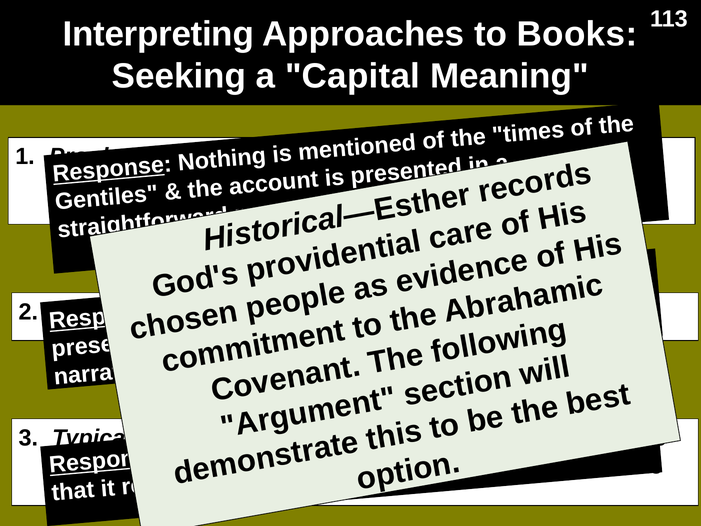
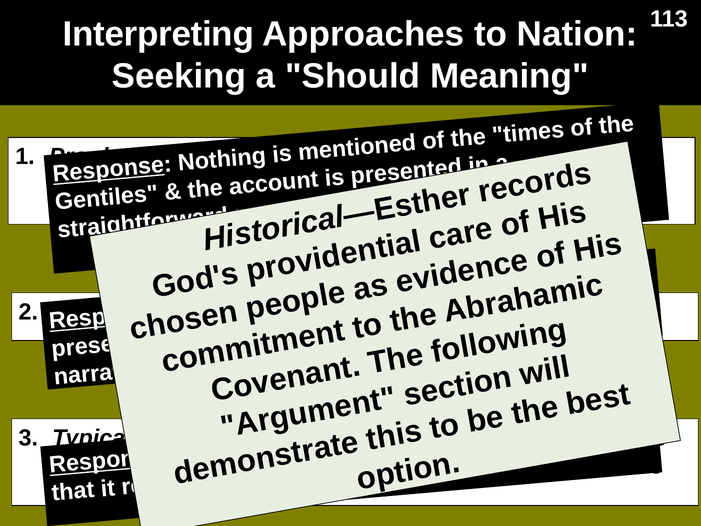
Books: Books -> Nation
Capital: Capital -> Should
